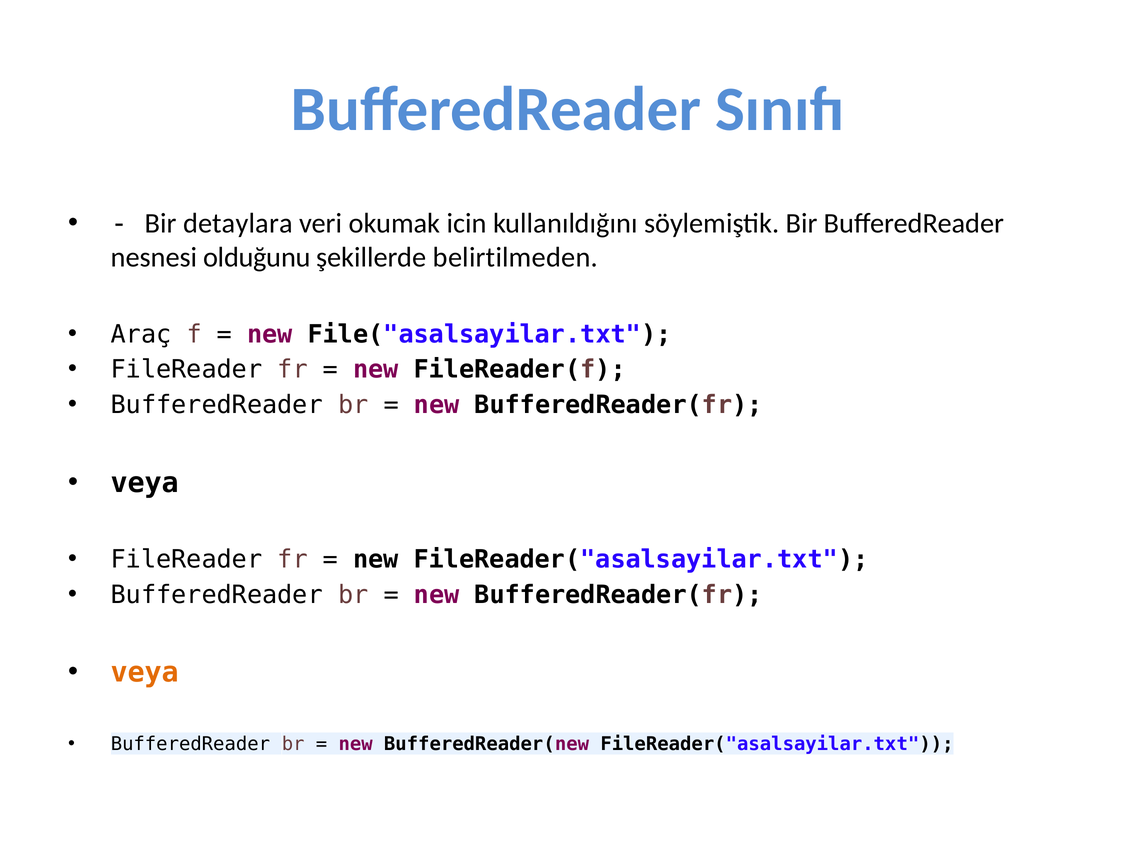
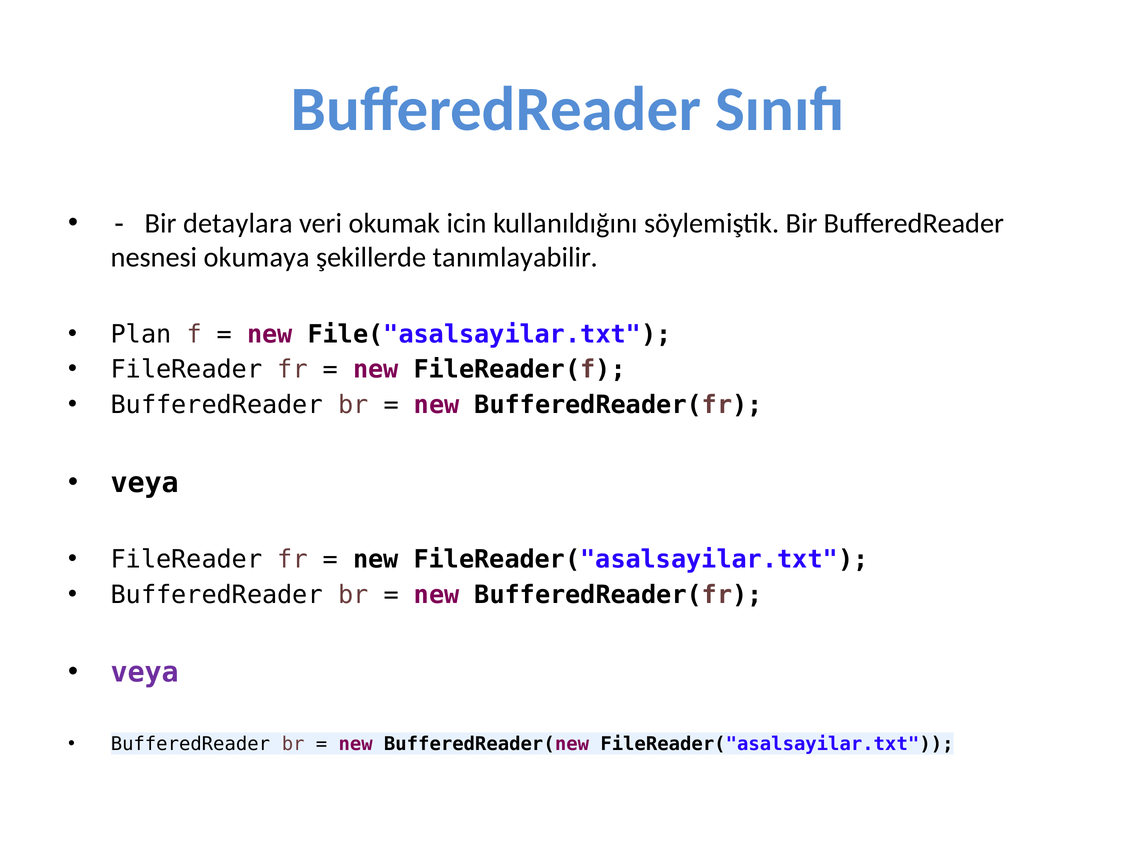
olduğunu: olduğunu -> okumaya
belirtilmeden: belirtilmeden -> tanımlayabilir
Araç: Araç -> Plan
veya at (145, 673) colour: orange -> purple
